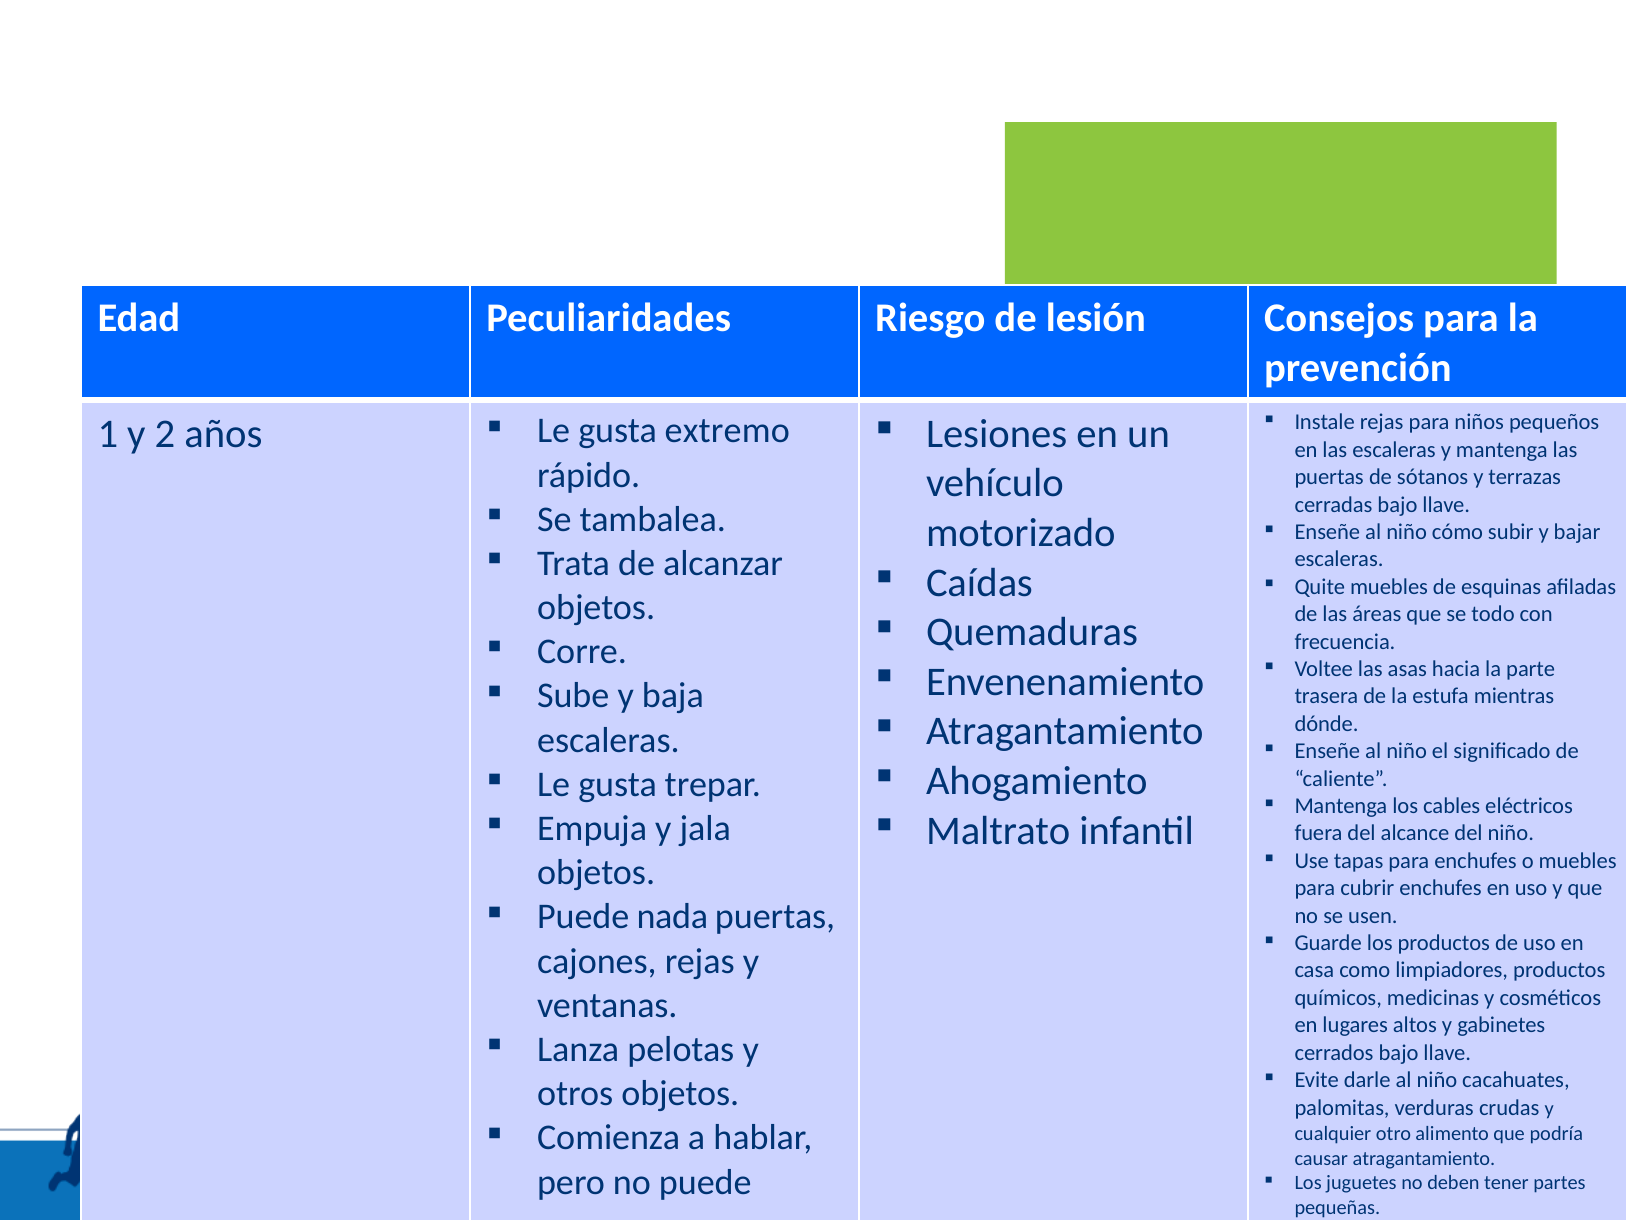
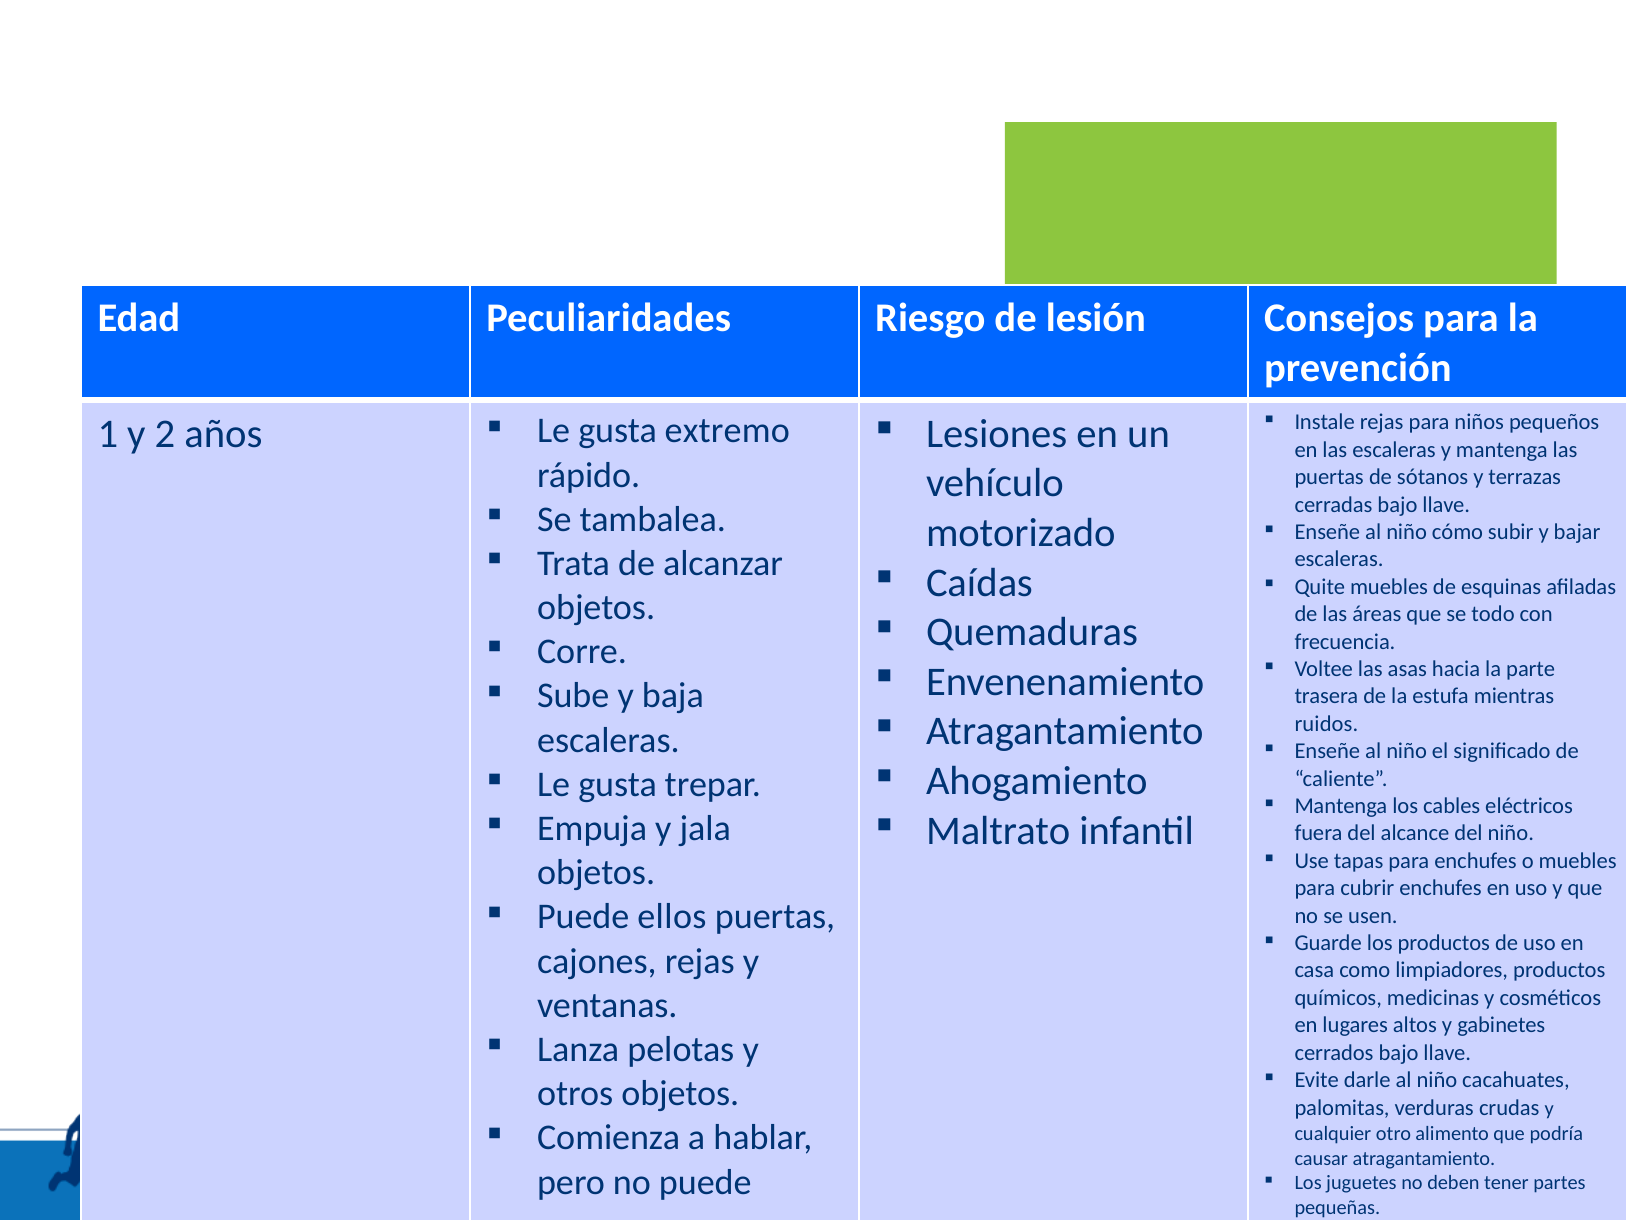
dónde: dónde -> ruidos
nada: nada -> ellos
